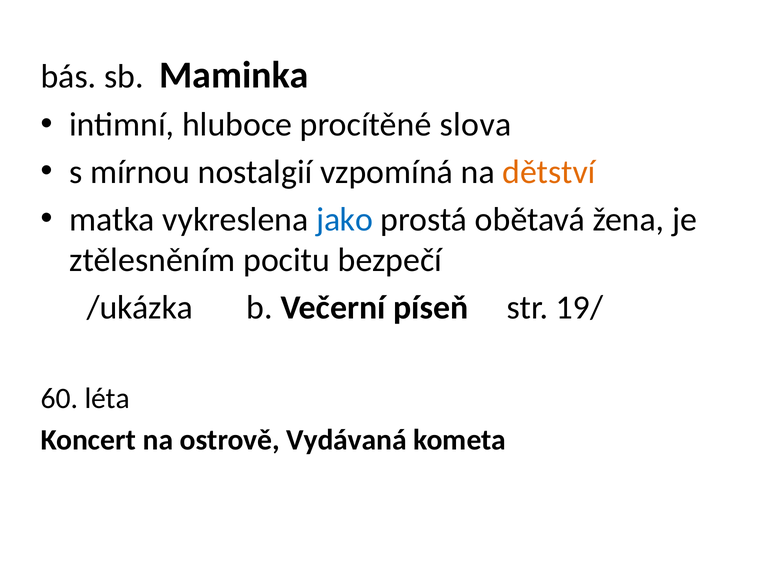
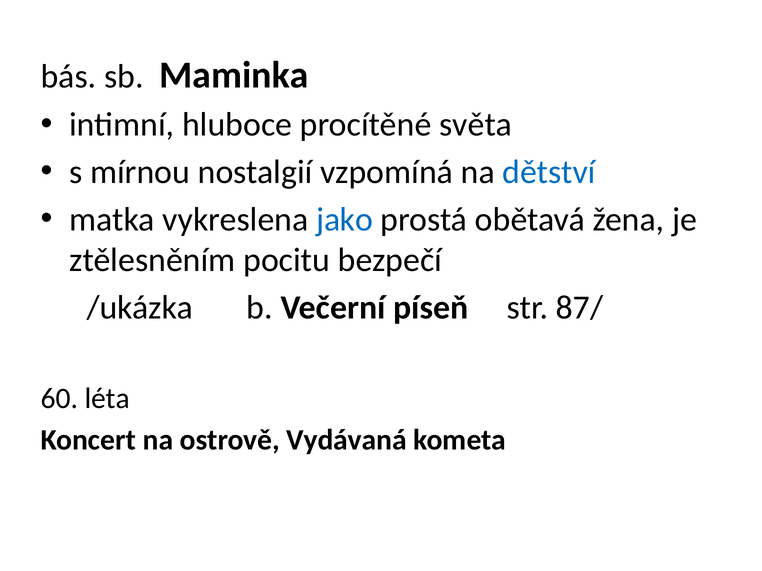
slova: slova -> světa
dětství colour: orange -> blue
19/: 19/ -> 87/
